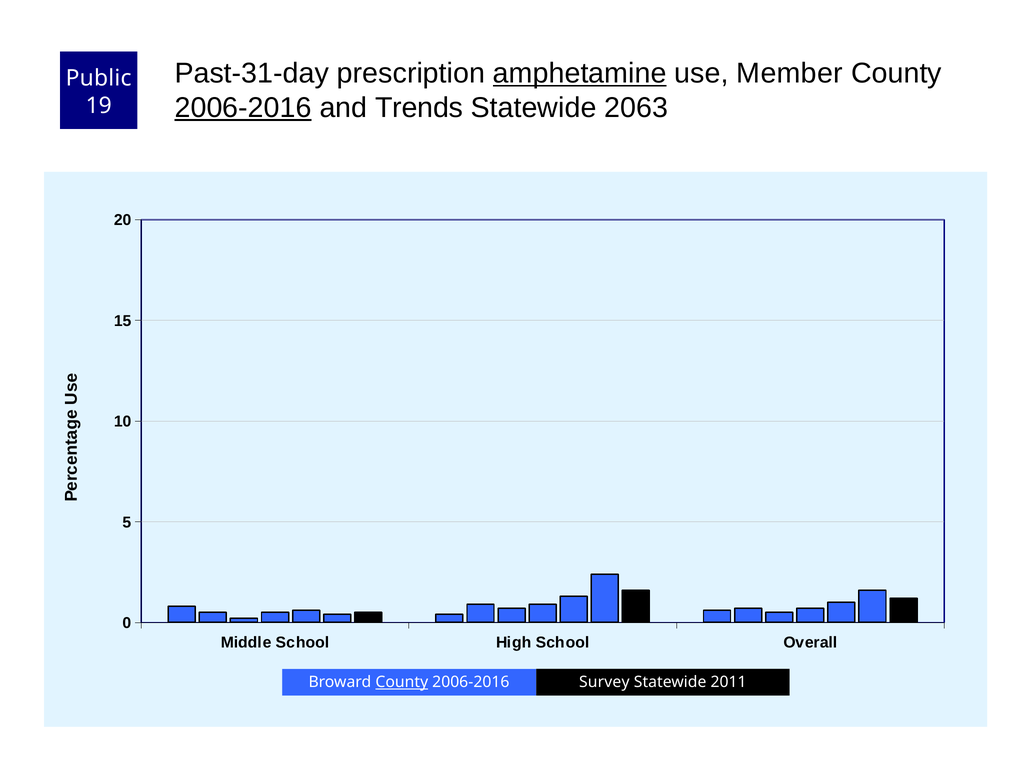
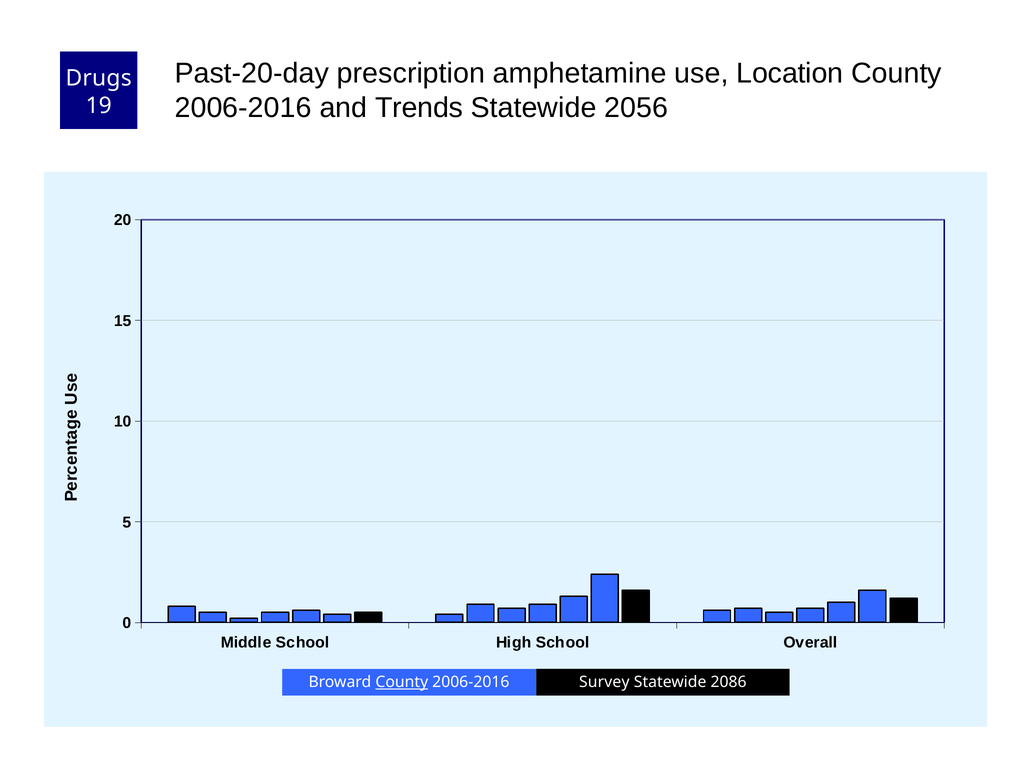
Past-31-day: Past-31-day -> Past-20-day
amphetamine underline: present -> none
Member: Member -> Location
Public: Public -> Drugs
2006-2016 at (243, 108) underline: present -> none
2063: 2063 -> 2056
2011: 2011 -> 2086
